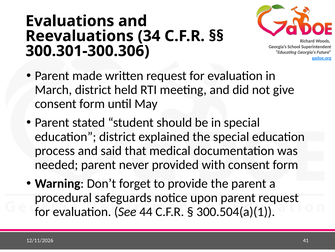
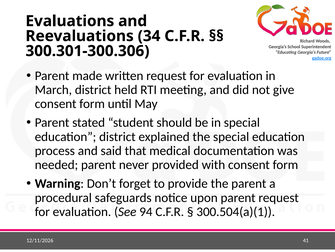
44: 44 -> 94
